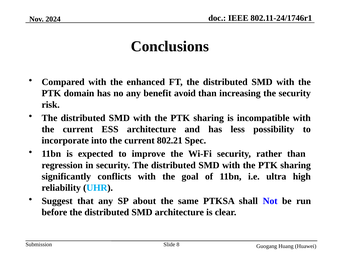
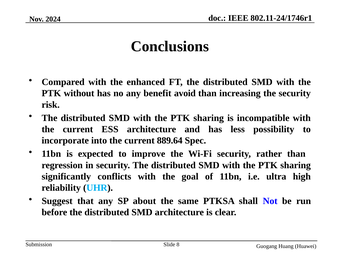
domain: domain -> without
802.21: 802.21 -> 889.64
